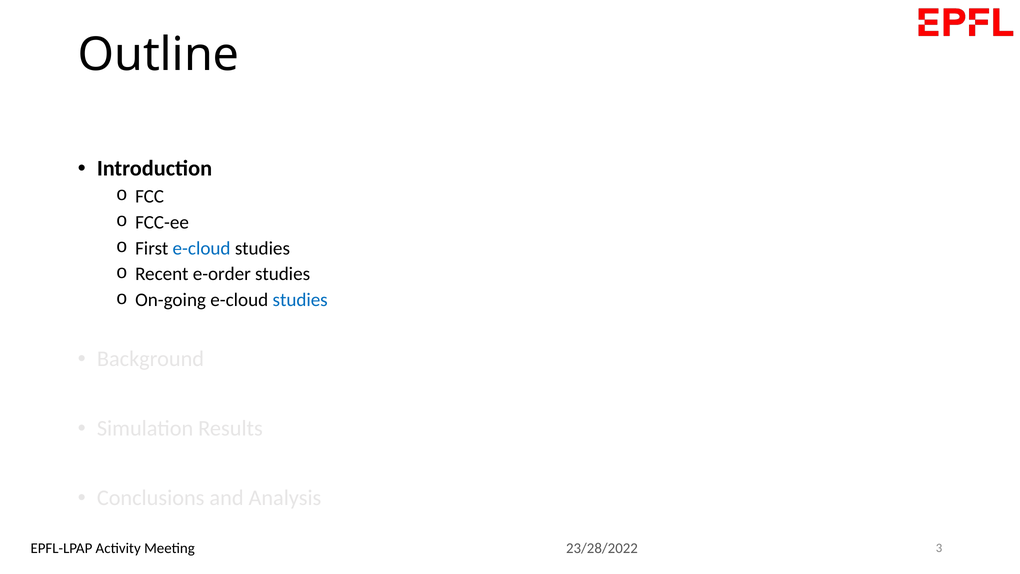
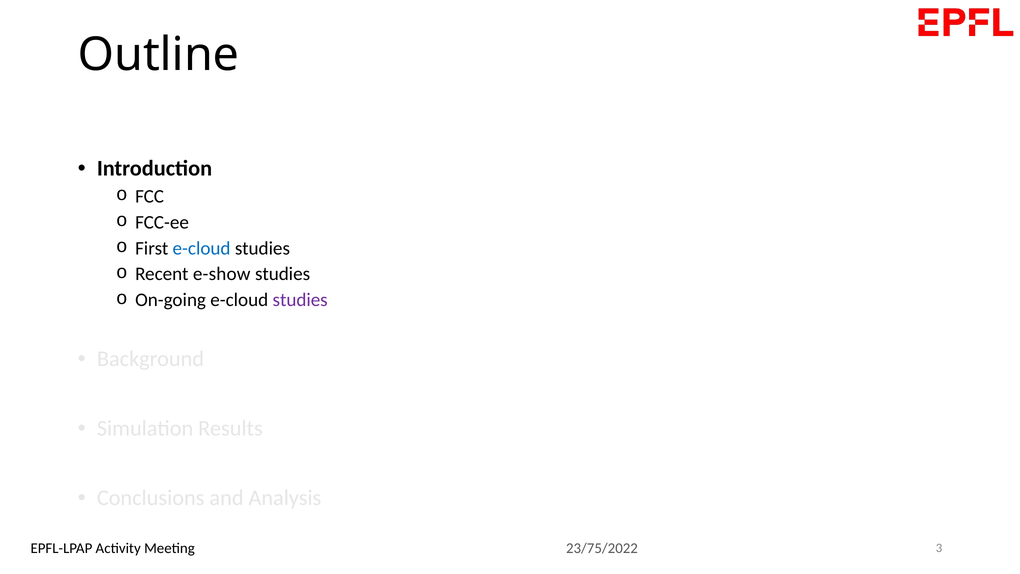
e-order: e-order -> e-show
studies at (300, 300) colour: blue -> purple
23/28/2022: 23/28/2022 -> 23/75/2022
